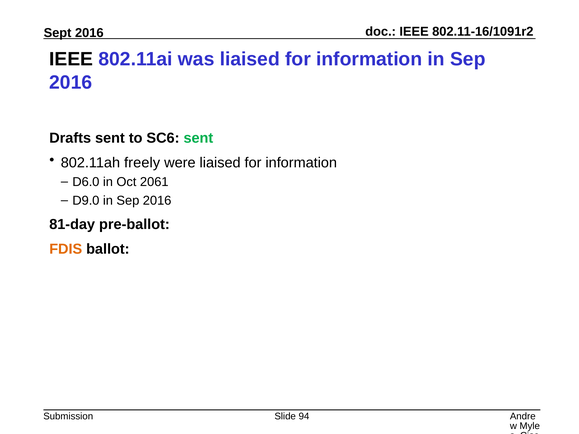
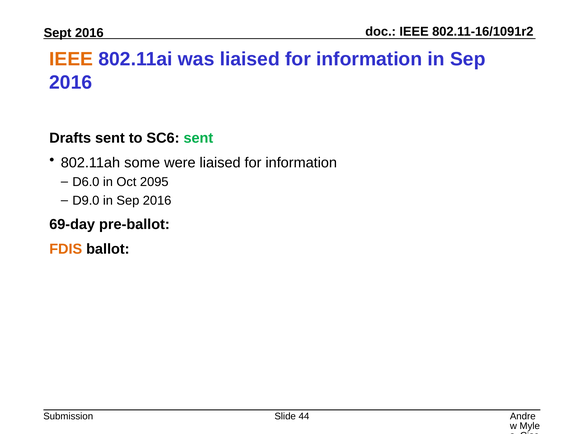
IEEE at (71, 59) colour: black -> orange
freely: freely -> some
2061: 2061 -> 2095
81-day: 81-day -> 69-day
94: 94 -> 44
